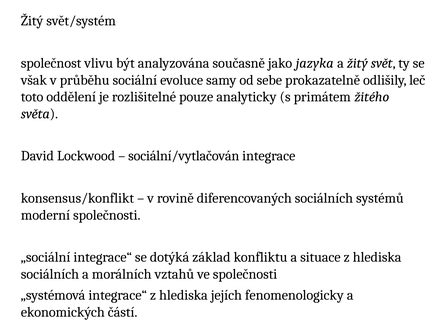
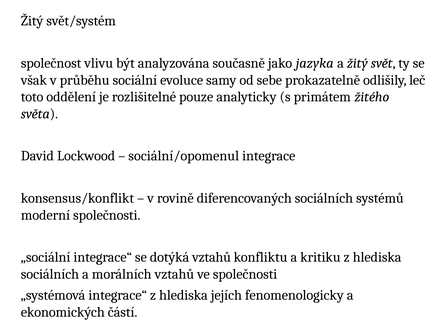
sociální/vytlačován: sociální/vytlačován -> sociální/opomenul
dotýká základ: základ -> vztahů
situace: situace -> kritiku
